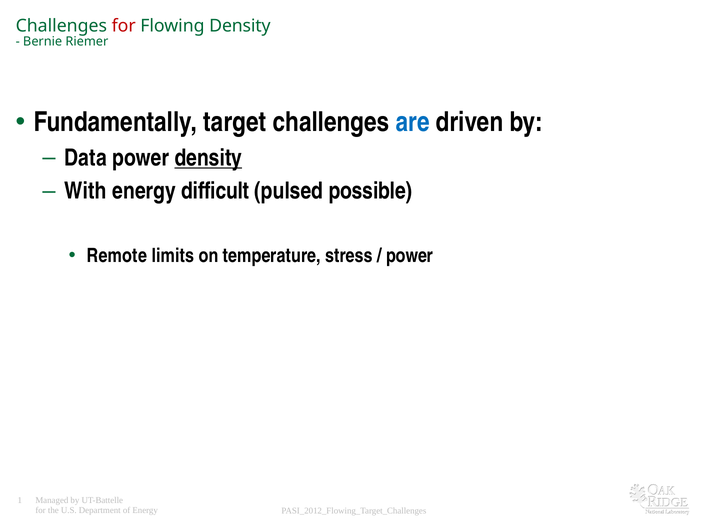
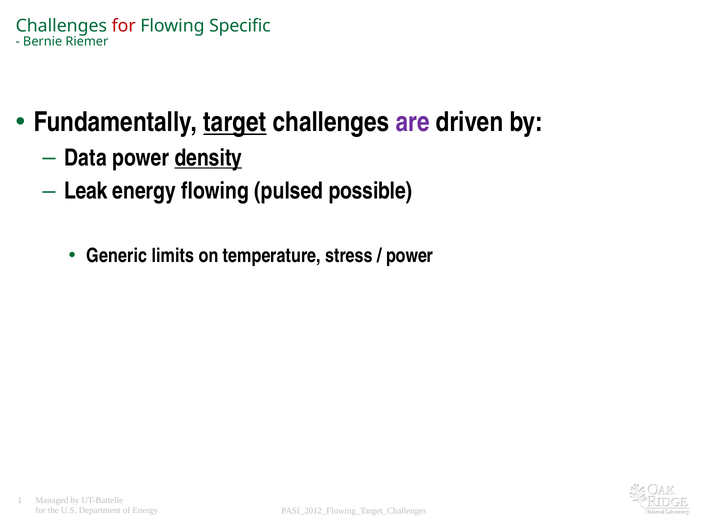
Flowing Density: Density -> Specific
target underline: none -> present
are colour: blue -> purple
With: With -> Leak
energy difficult: difficult -> flowing
Remote: Remote -> Generic
